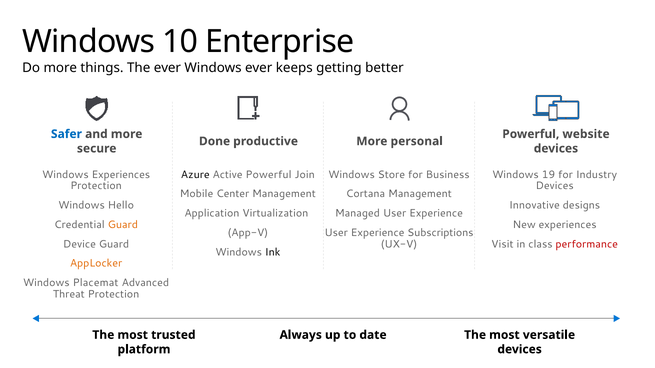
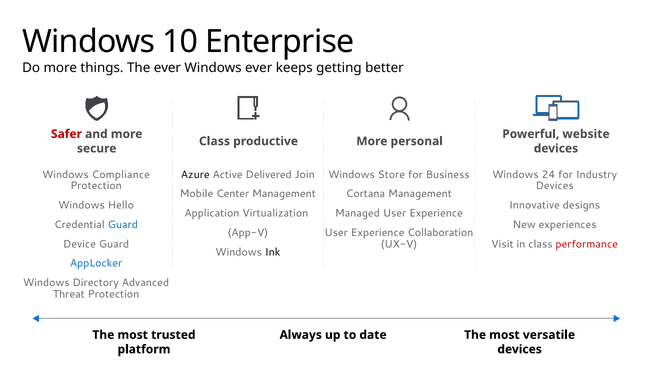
Safer colour: blue -> red
Done at (215, 141): Done -> Class
Windows Experiences: Experiences -> Compliance
Active Powerful: Powerful -> Delivered
19: 19 -> 24
Guard at (123, 225) colour: orange -> blue
Subscriptions: Subscriptions -> Collaboration
AppLocker colour: orange -> blue
Placemat: Placemat -> Directory
